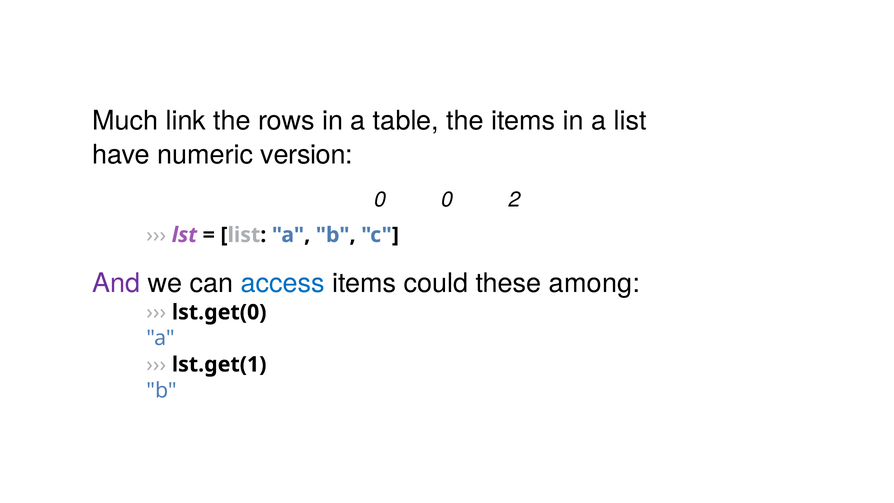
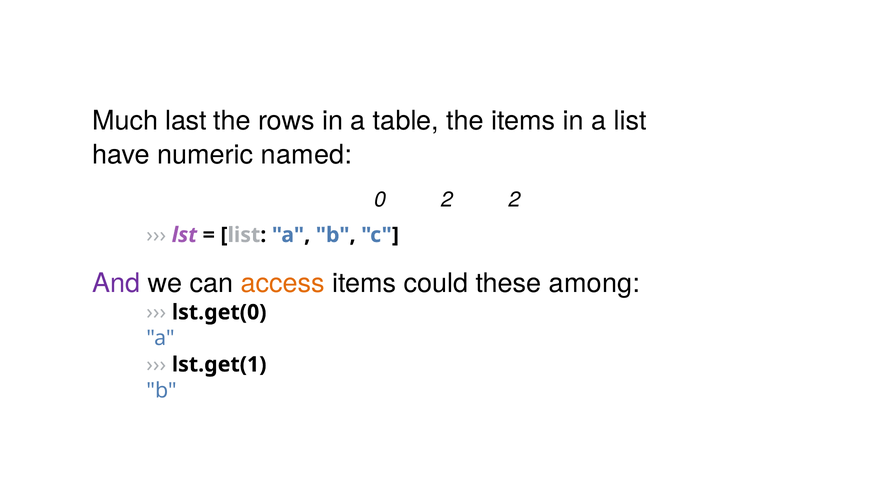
link: link -> last
version: version -> named
0 0: 0 -> 2
access colour: blue -> orange
